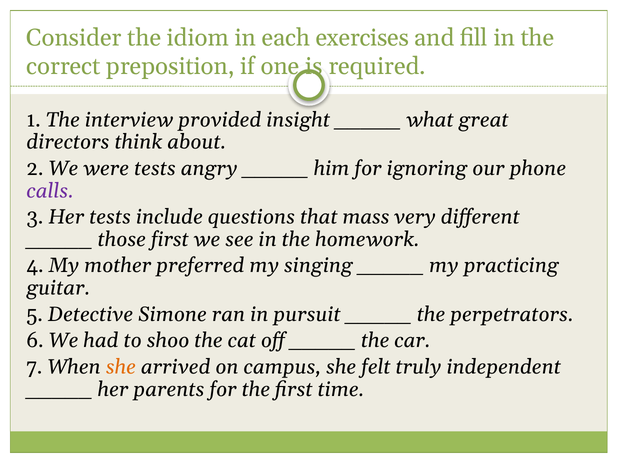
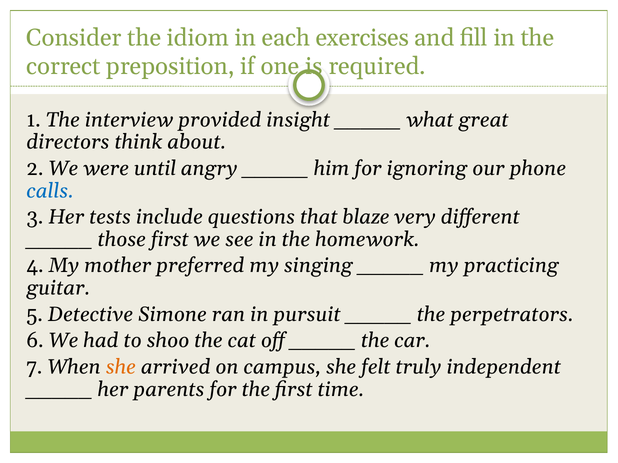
were tests: tests -> until
calls colour: purple -> blue
mass: mass -> blaze
